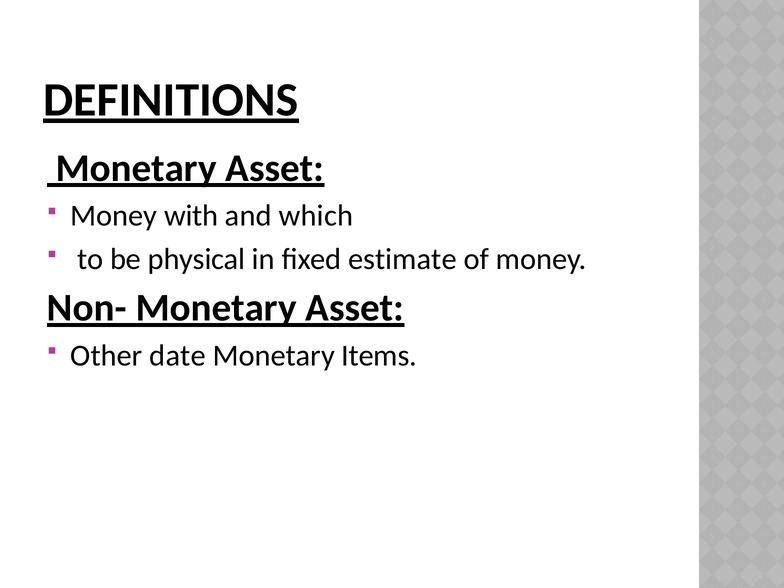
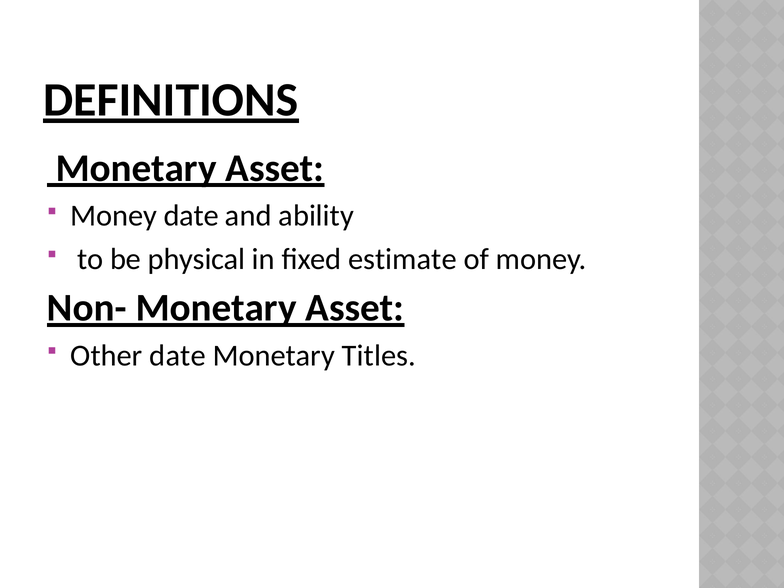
Money with: with -> date
which: which -> ability
Items: Items -> Titles
